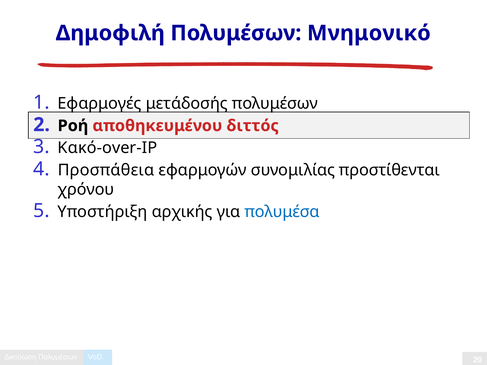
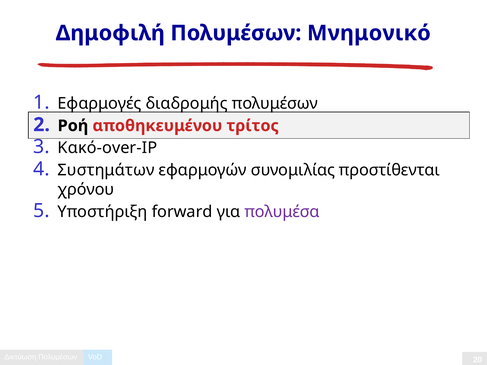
μετάδοσής: μετάδοσής -> διαδρομής
διττός: διττός -> τρίτος
Προσπάθεια: Προσπάθεια -> Συστημάτων
αρχικής: αρχικής -> forward
πολυμέσα colour: blue -> purple
